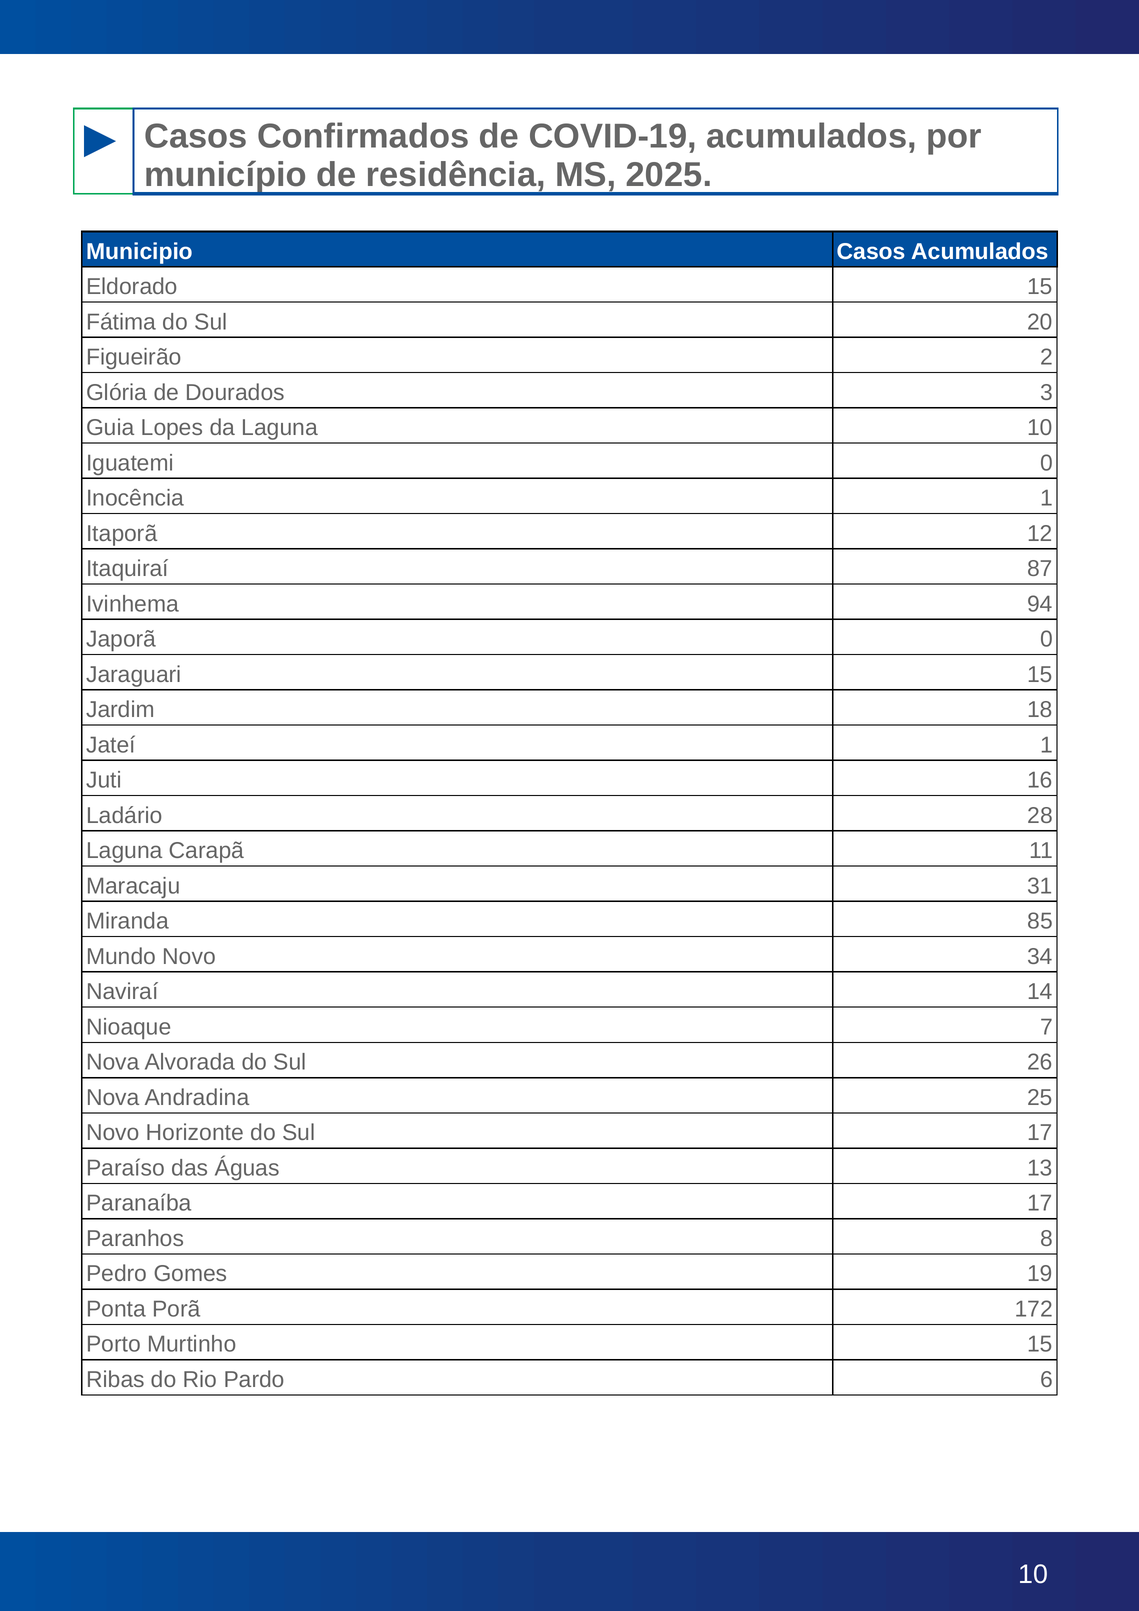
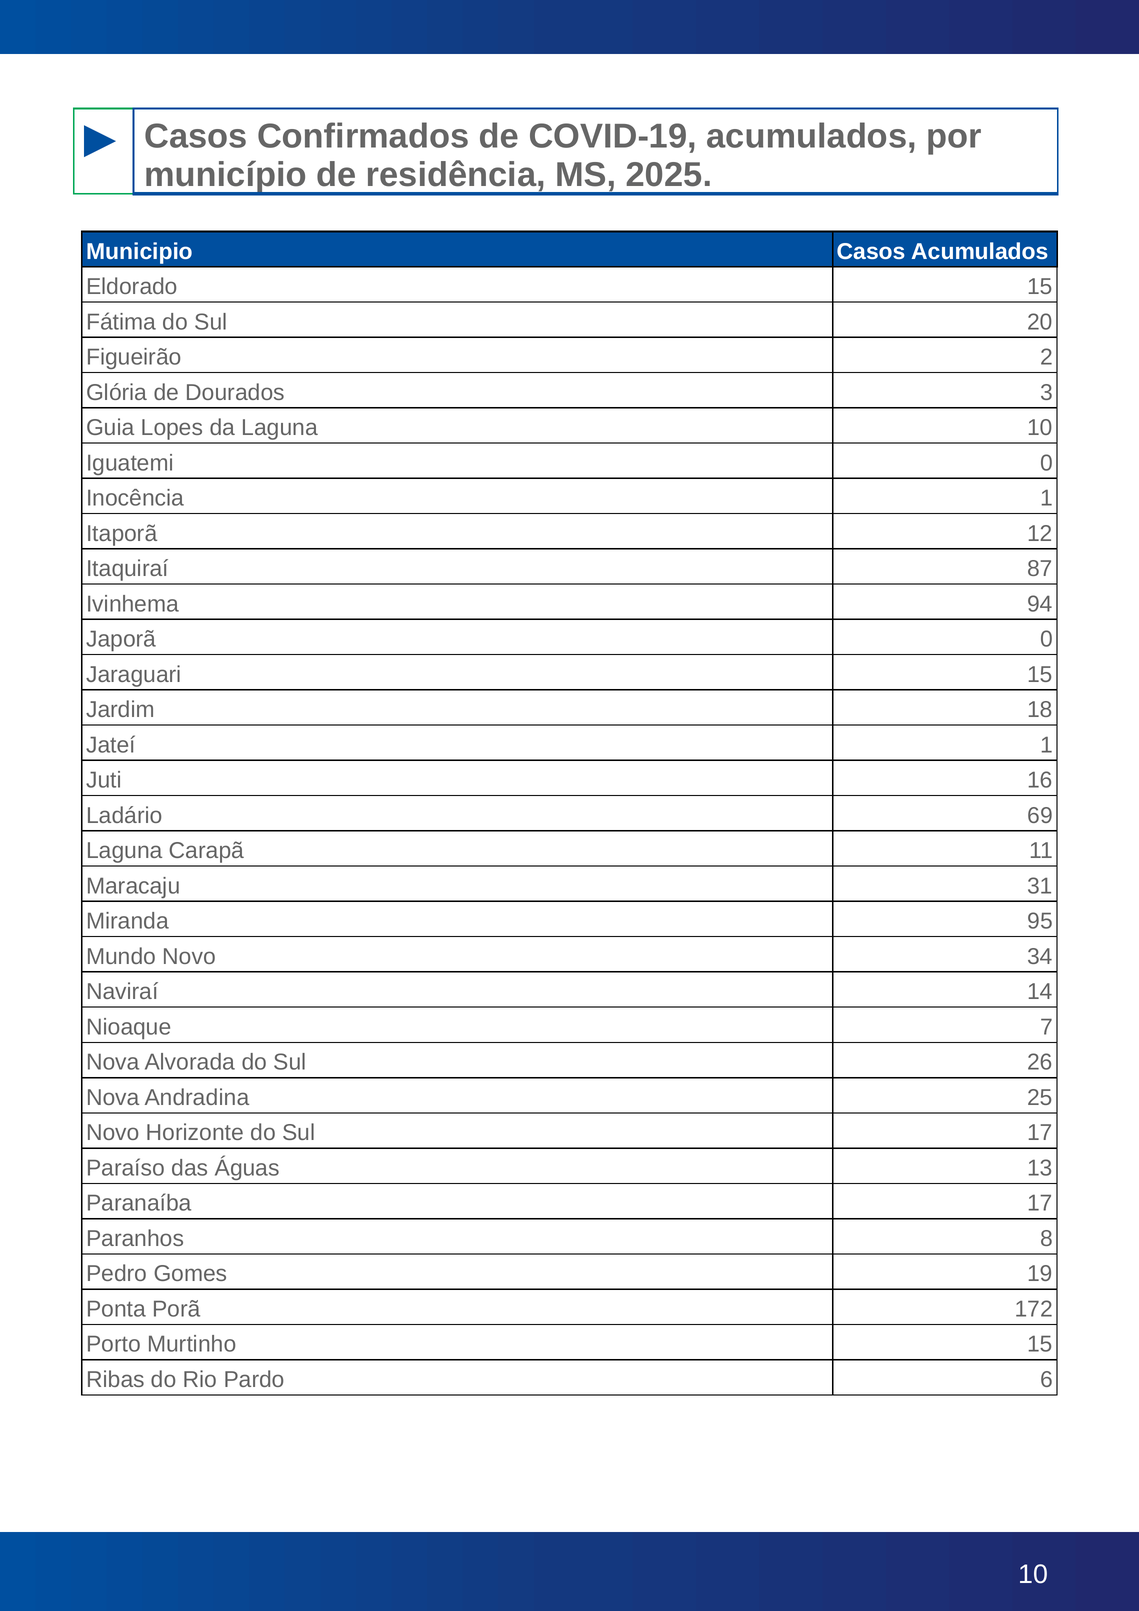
28: 28 -> 69
85: 85 -> 95
